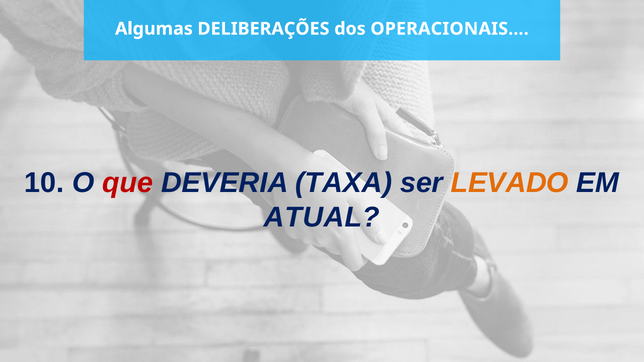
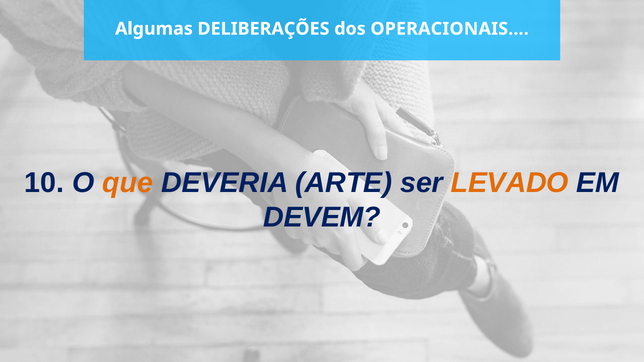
que colour: red -> orange
TAXA: TAXA -> ARTE
ATUAL: ATUAL -> DEVEM
